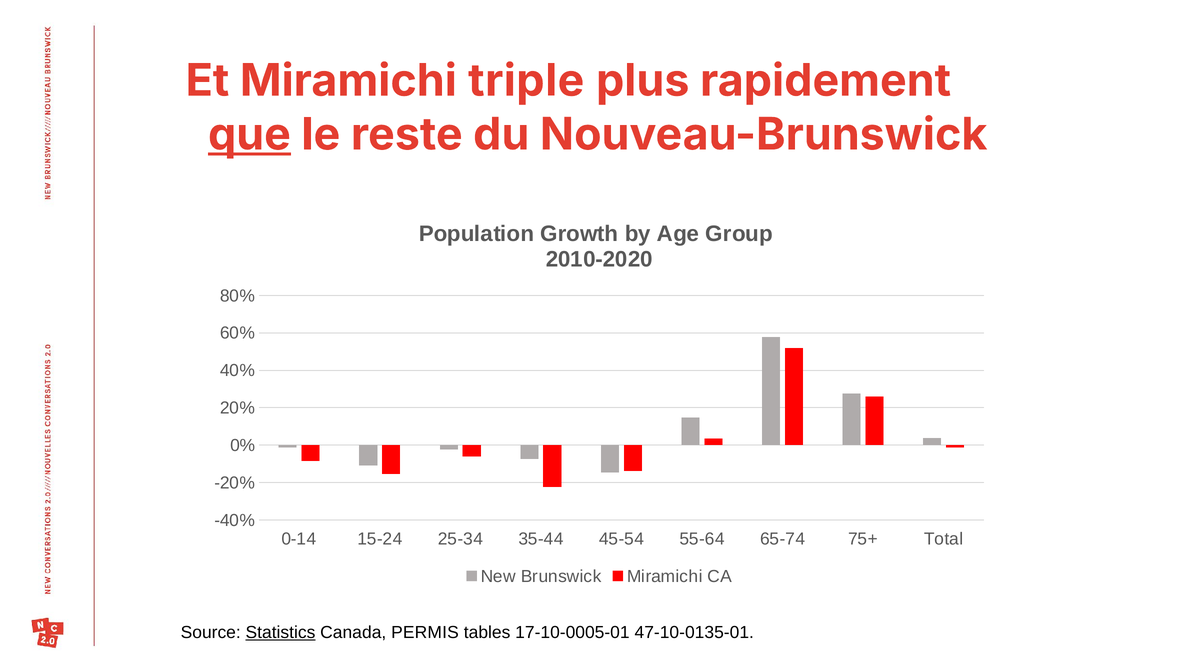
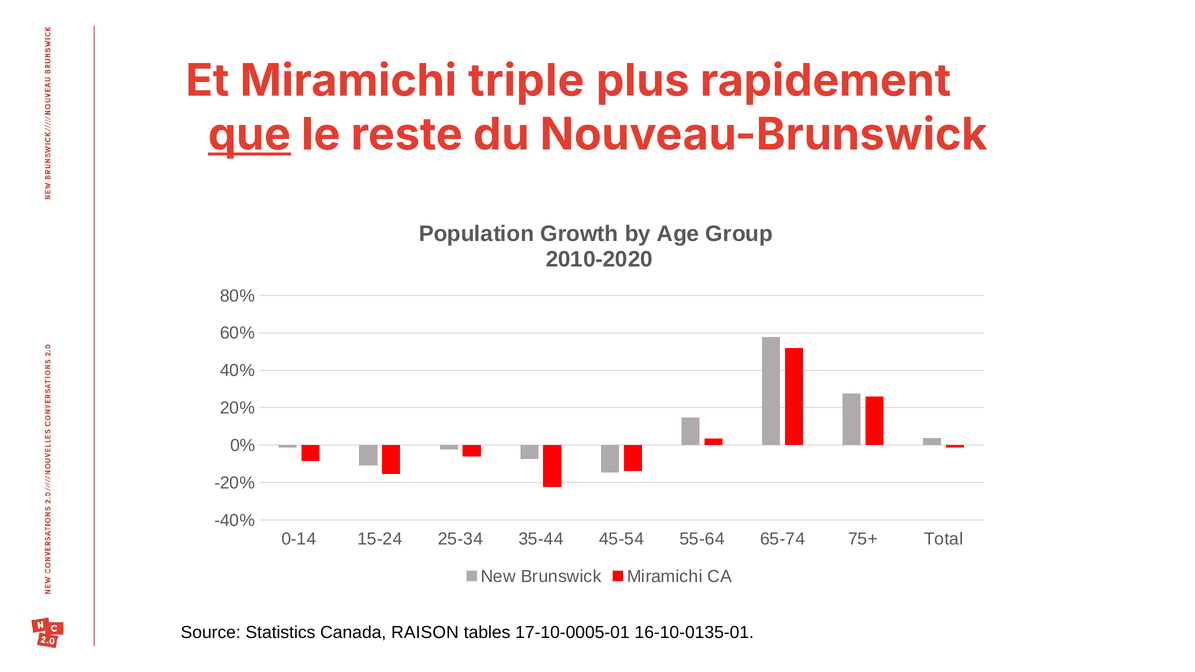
Statistics underline: present -> none
PERMIS: PERMIS -> RAISON
47-10-0135-01: 47-10-0135-01 -> 16-10-0135-01
